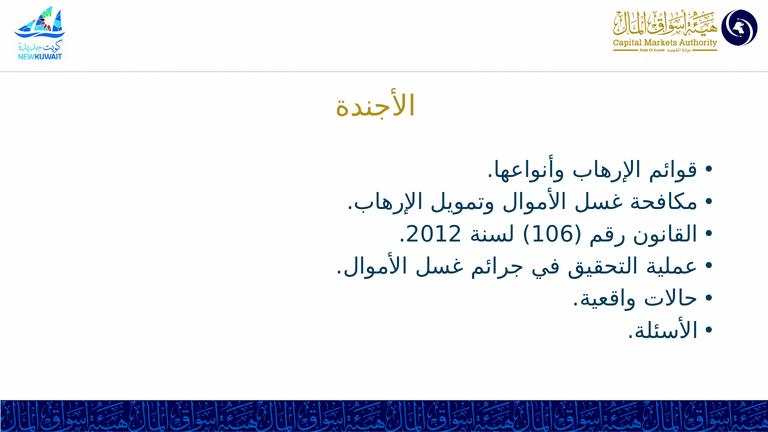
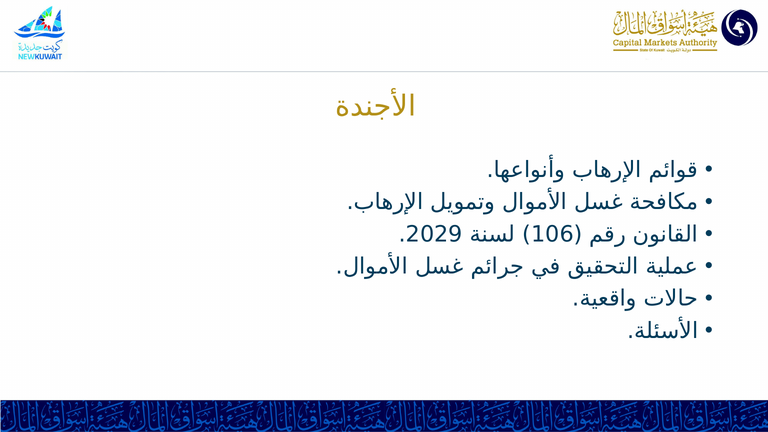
2012: 2012 -> 2029
